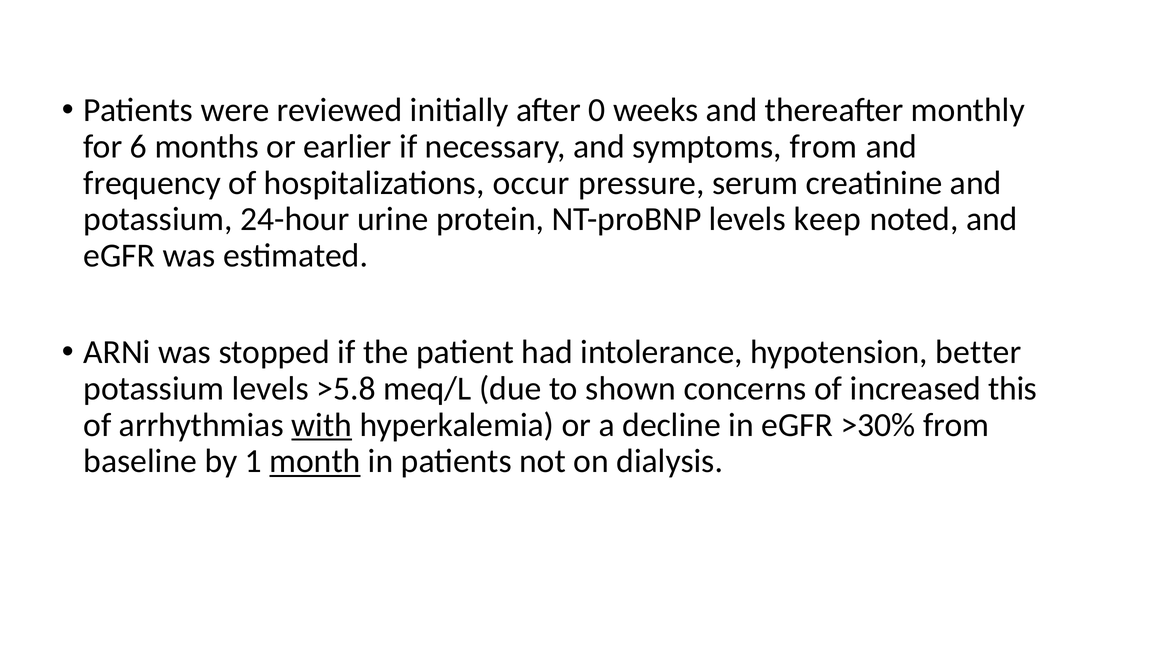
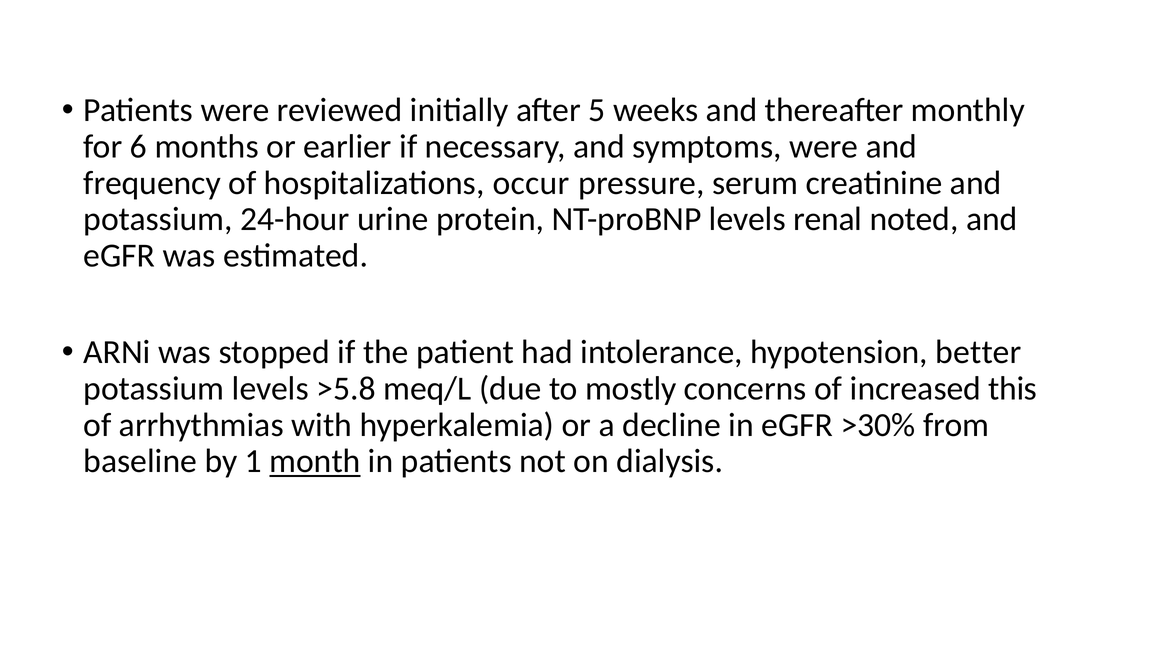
0: 0 -> 5
symptoms from: from -> were
keep: keep -> renal
shown: shown -> mostly
with underline: present -> none
